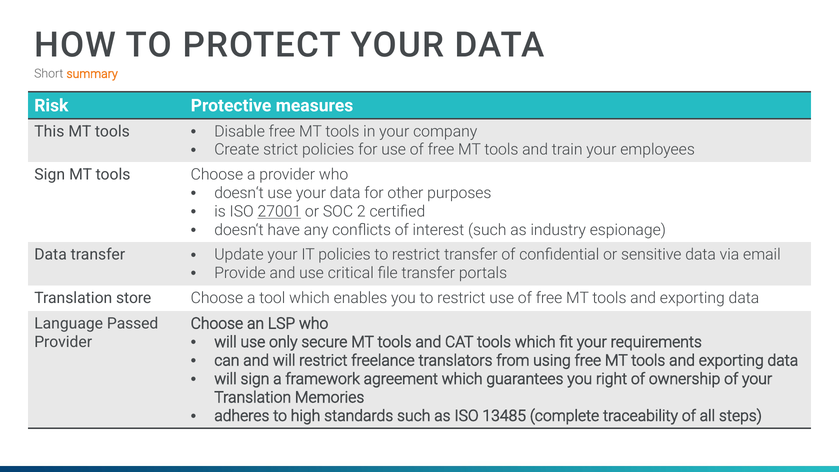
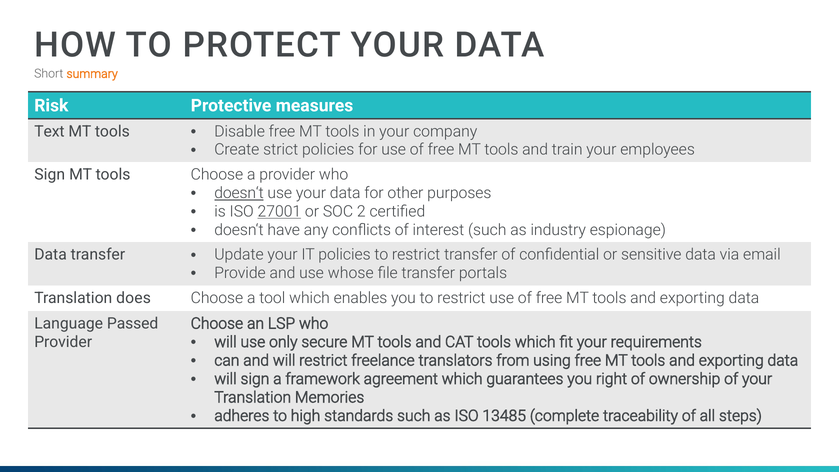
This: This -> Text
doesn‘t at (239, 193) underline: none -> present
critical: critical -> whose
store: store -> does
